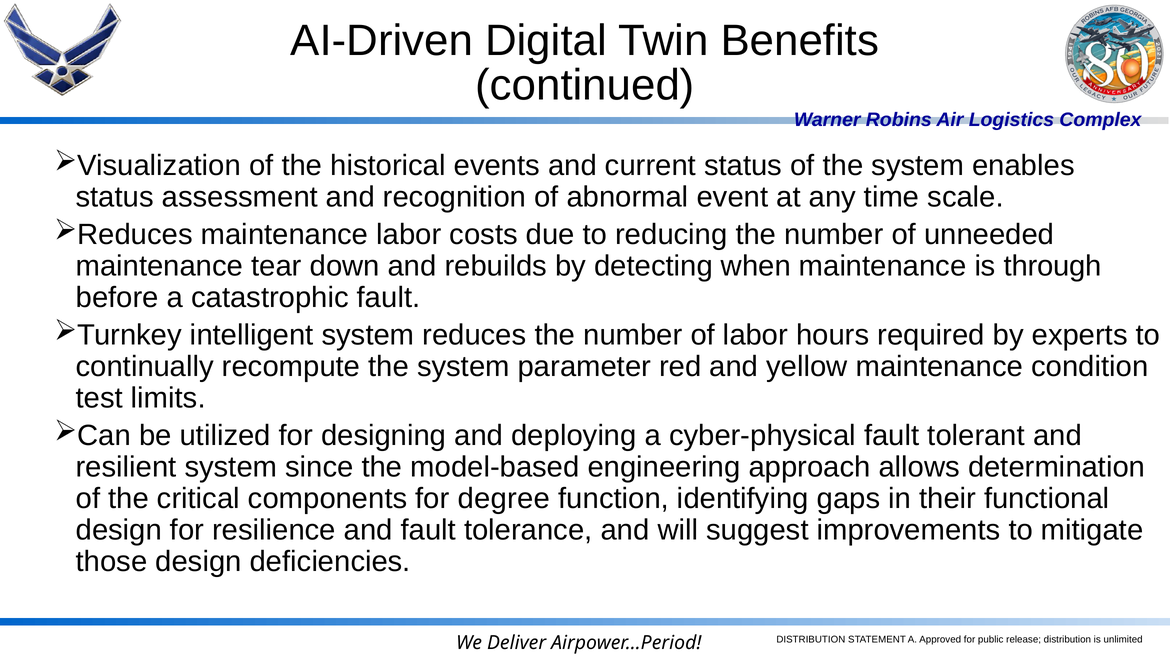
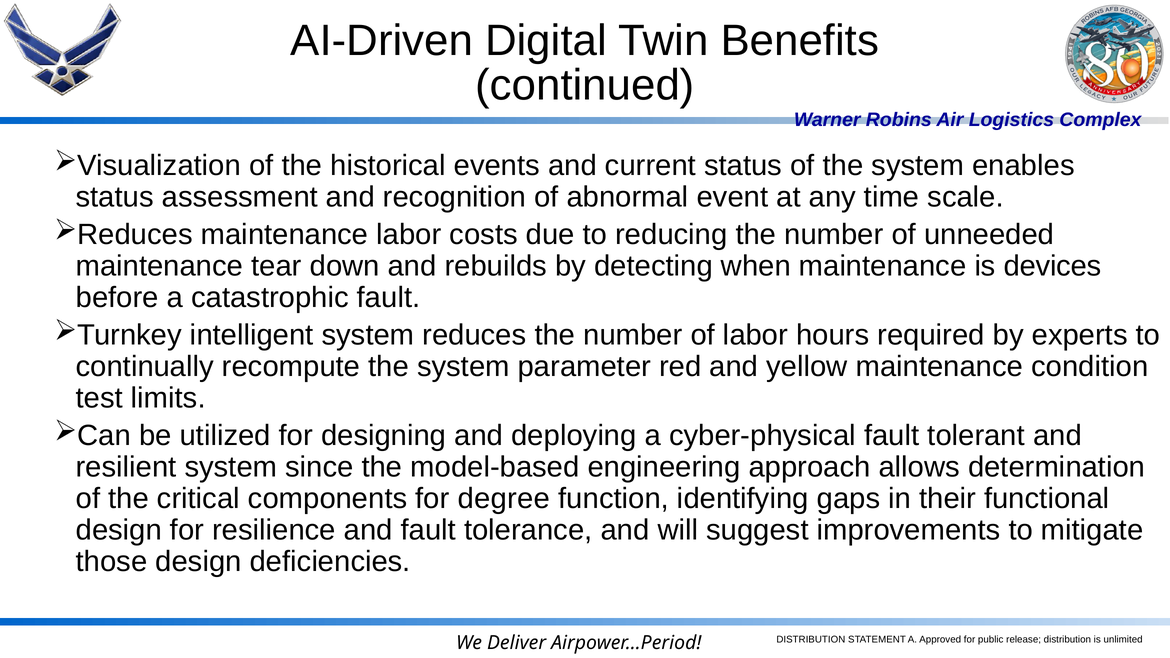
through: through -> devices
